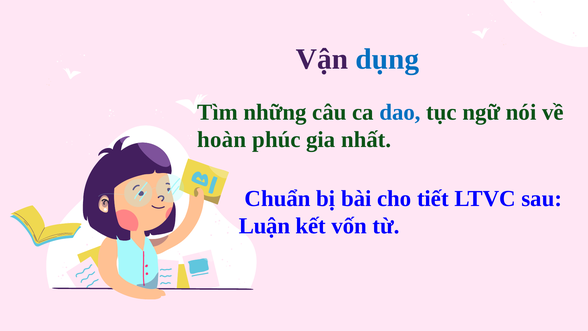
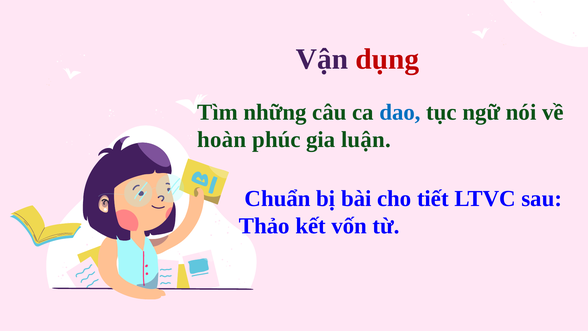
dụng colour: blue -> red
nhất: nhất -> luận
Luận: Luận -> Thảo
